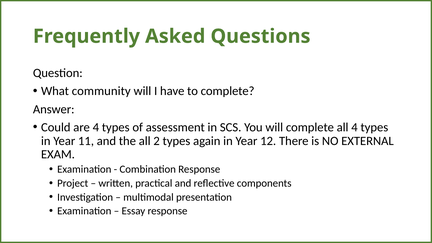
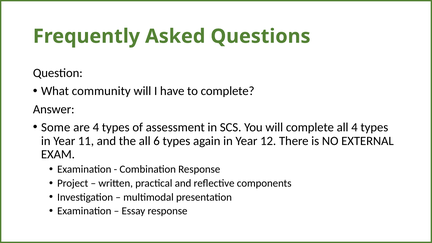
Could: Could -> Some
2: 2 -> 6
